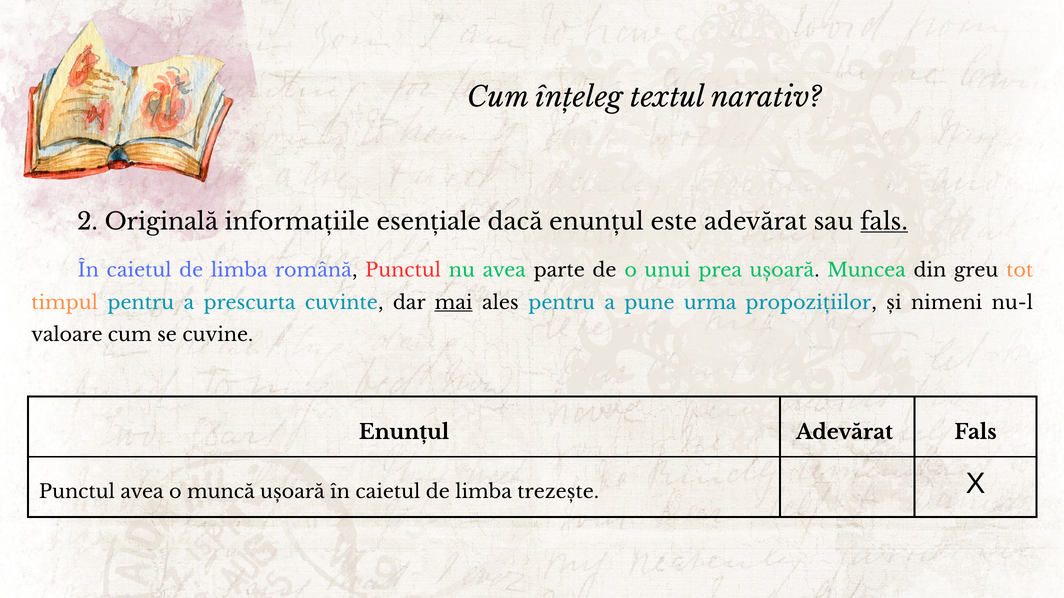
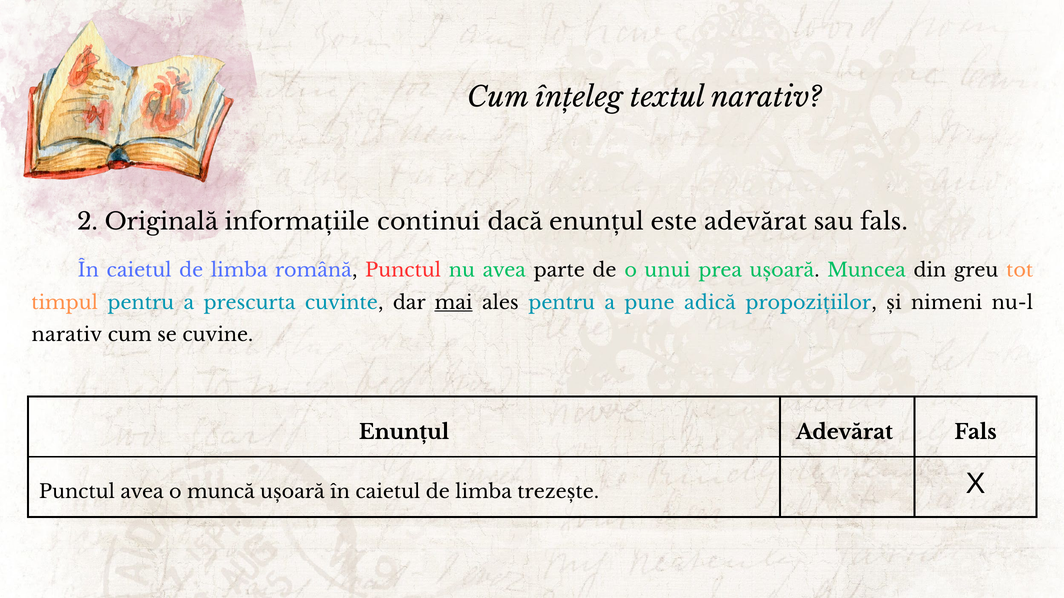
esențiale: esențiale -> continui
fals at (884, 222) underline: present -> none
urma: urma -> adică
valoare at (67, 335): valoare -> narativ
